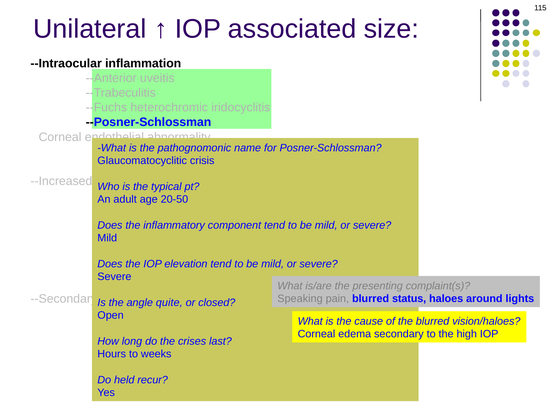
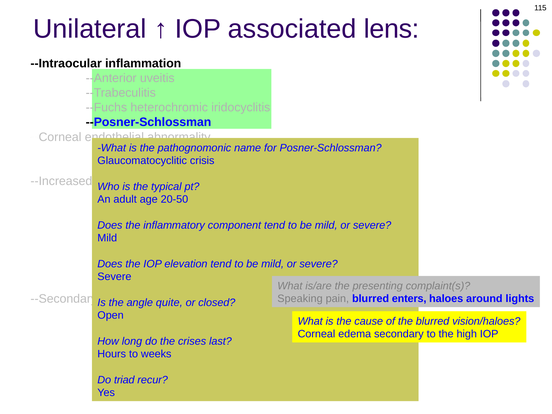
size: size -> lens
status: status -> enters
held: held -> triad
